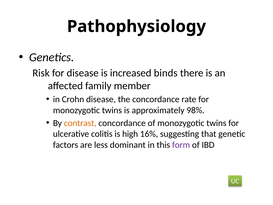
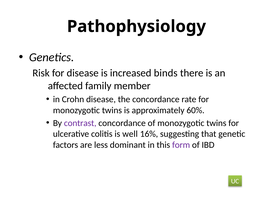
98%: 98% -> 60%
contrast colour: orange -> purple
high: high -> well
